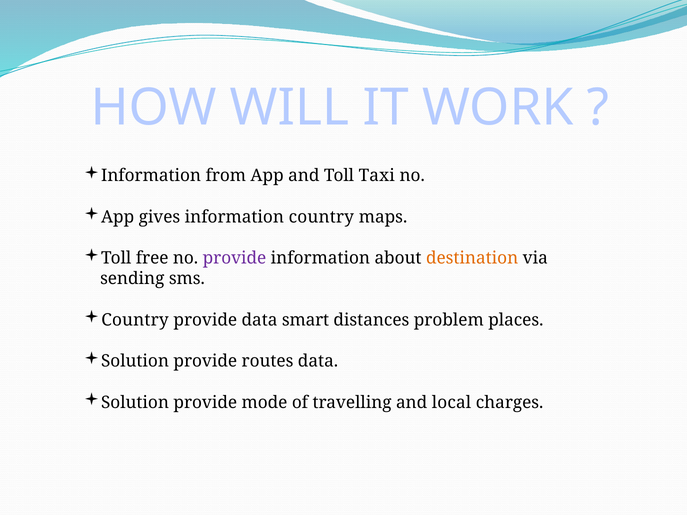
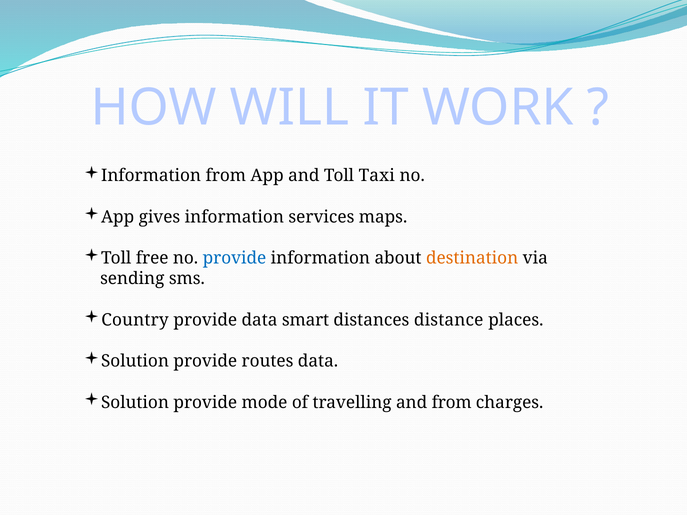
information country: country -> services
provide at (234, 258) colour: purple -> blue
problem: problem -> distance
and local: local -> from
